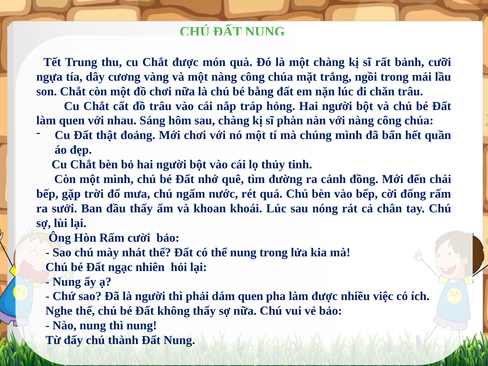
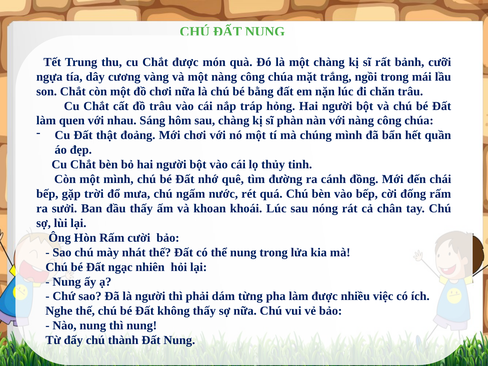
quen at (251, 296): quen -> từng
